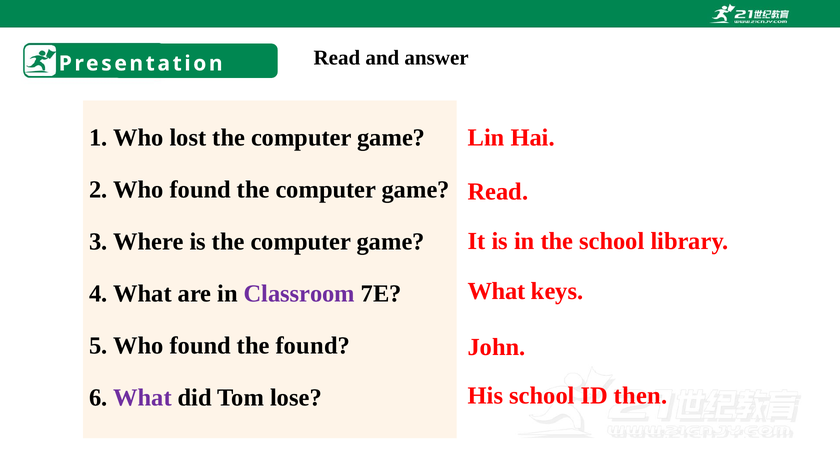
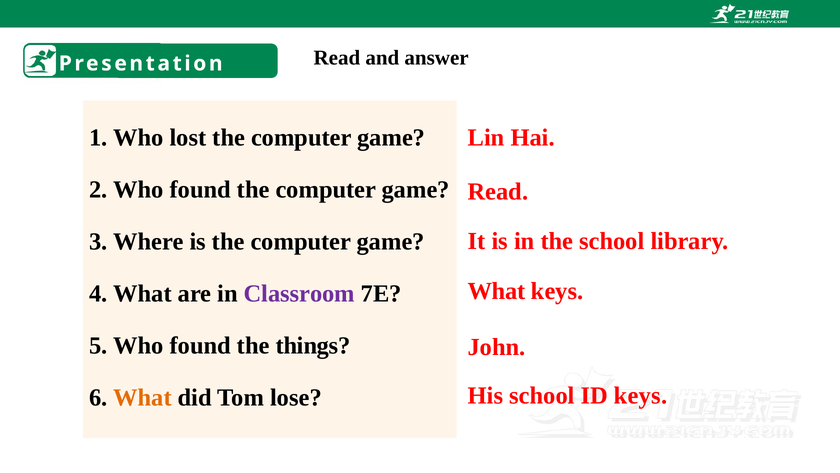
the found: found -> things
ID then: then -> keys
What at (142, 397) colour: purple -> orange
